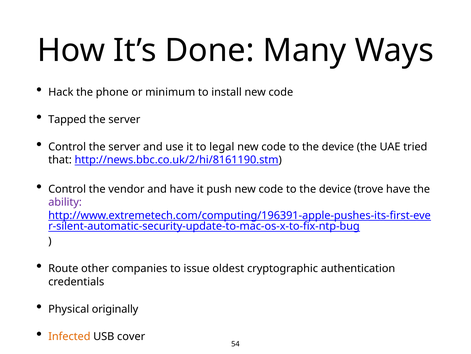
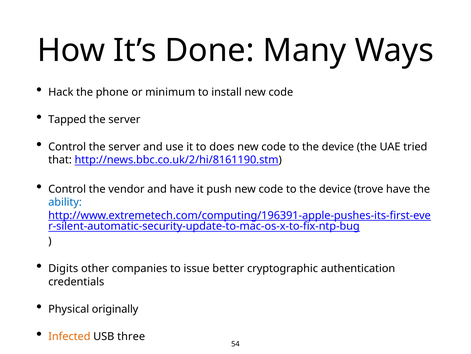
legal: legal -> does
ability colour: purple -> blue
Route: Route -> Digits
oldest: oldest -> better
cover: cover -> three
